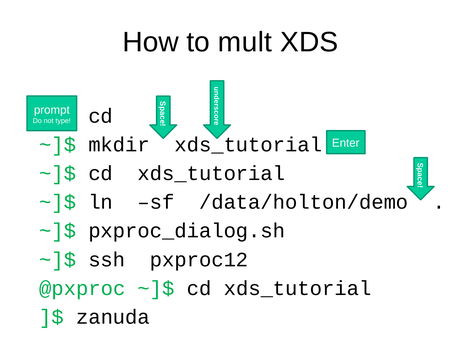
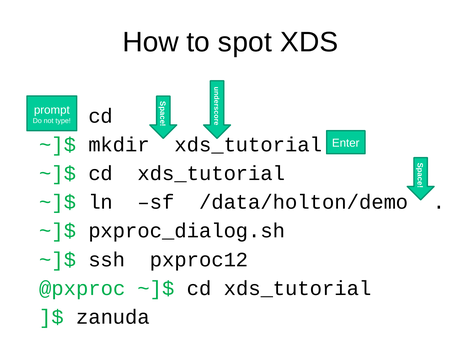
mult: mult -> spot
